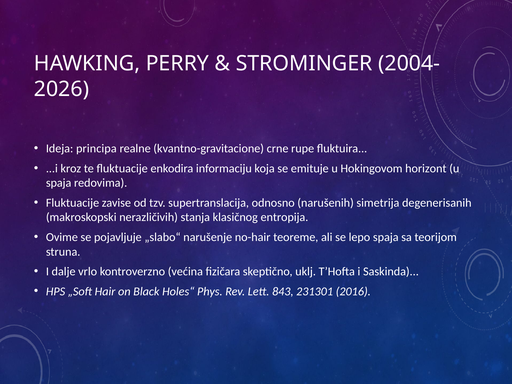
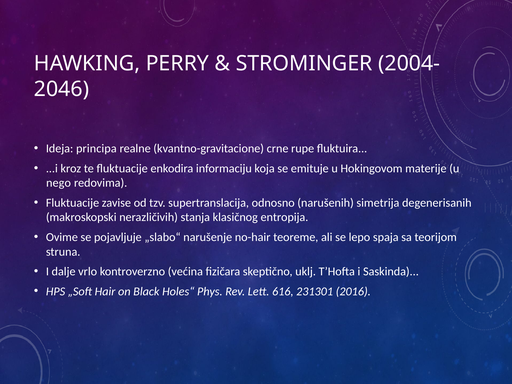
2026: 2026 -> 2046
horizont: horizont -> materije
spaja at (59, 183): spaja -> nego
843: 843 -> 616
